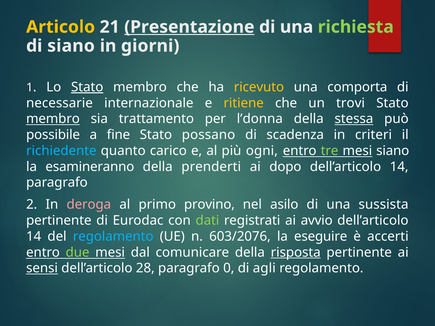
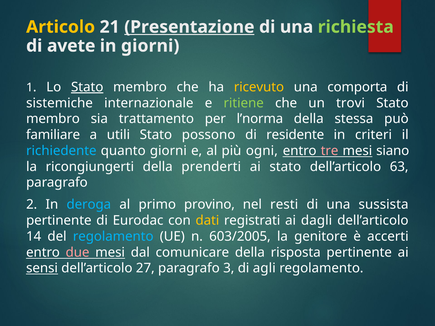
di siano: siano -> avete
necessarie: necessarie -> sistemiche
ritiene colour: yellow -> light green
membro at (53, 119) underline: present -> none
l’donna: l’donna -> l’norma
stessa underline: present -> none
possibile: possibile -> familiare
fine: fine -> utili
possano: possano -> possono
scadenza: scadenza -> residente
quanto carico: carico -> giorni
tre colour: light green -> pink
esamineranno: esamineranno -> ricongiungerti
ai dopo: dopo -> stato
14 at (399, 167): 14 -> 63
deroga colour: pink -> light blue
asilo: asilo -> resti
dati colour: light green -> yellow
avvio: avvio -> dagli
603/2076: 603/2076 -> 603/2005
eseguire: eseguire -> genitore
due colour: light green -> pink
risposta underline: present -> none
28: 28 -> 27
0: 0 -> 3
